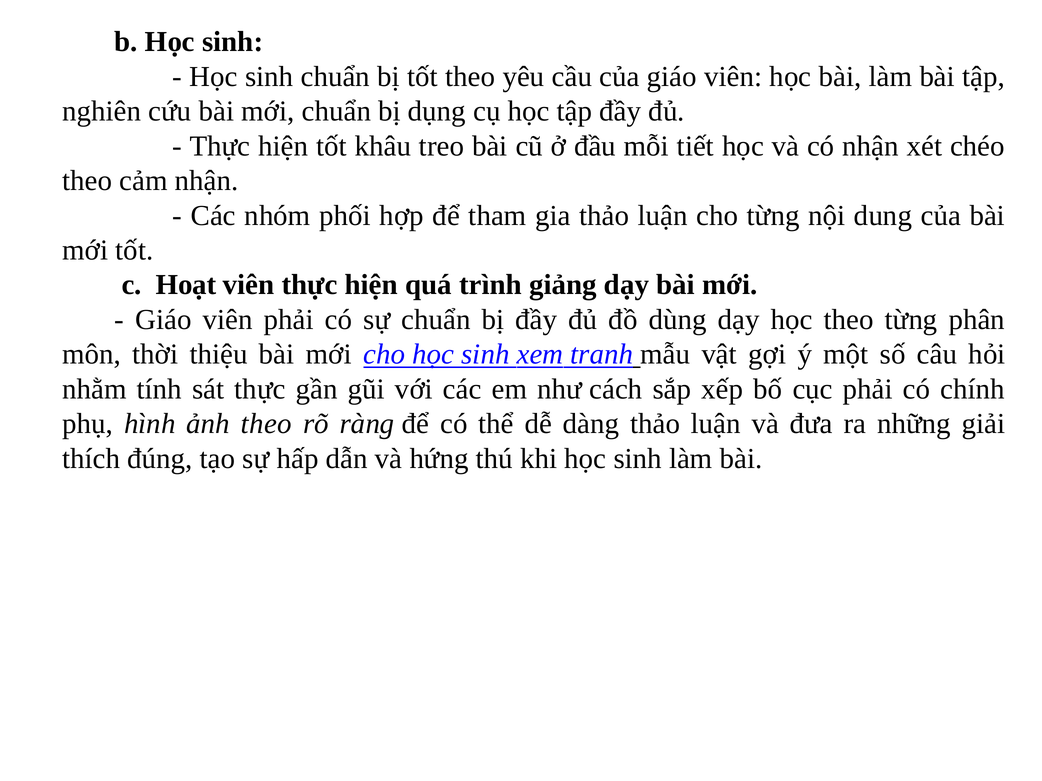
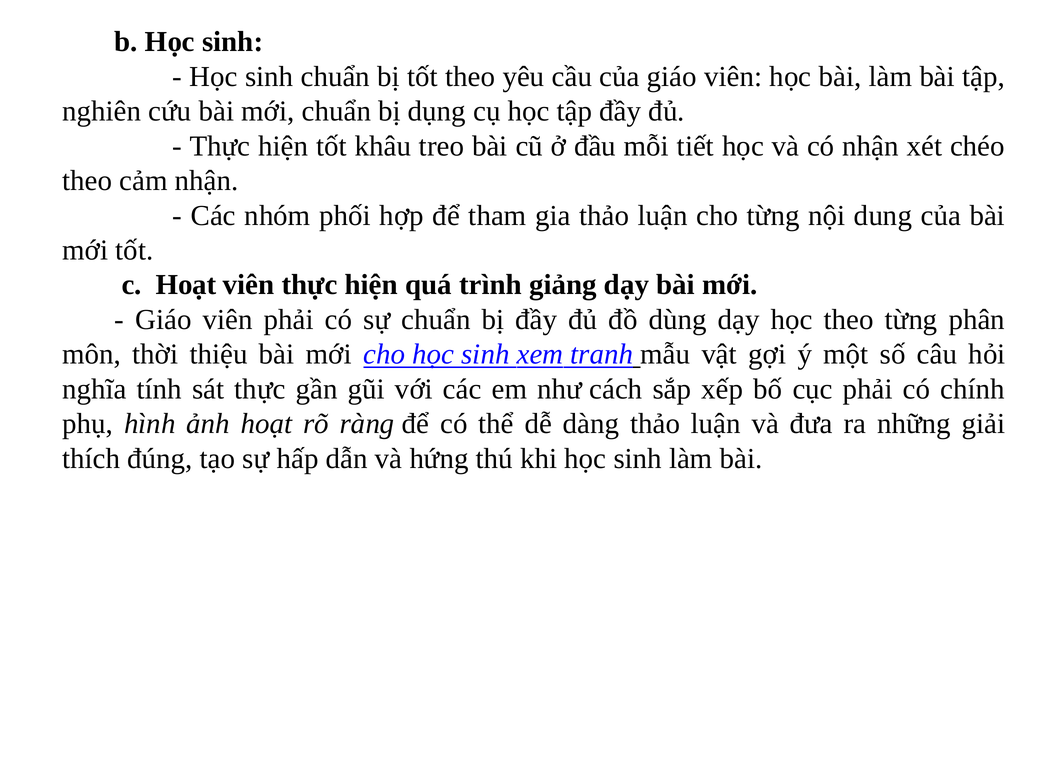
nhằm: nhằm -> nghĩa
ảnh theo: theo -> hoạt
